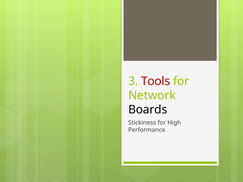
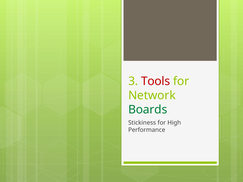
Boards colour: black -> green
